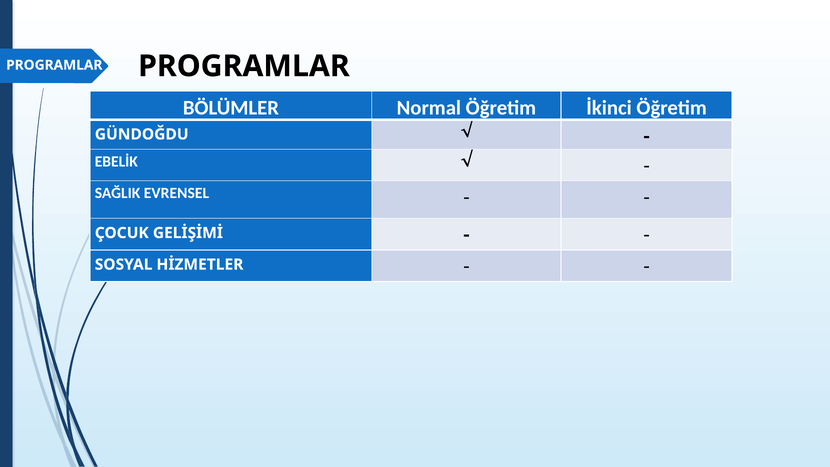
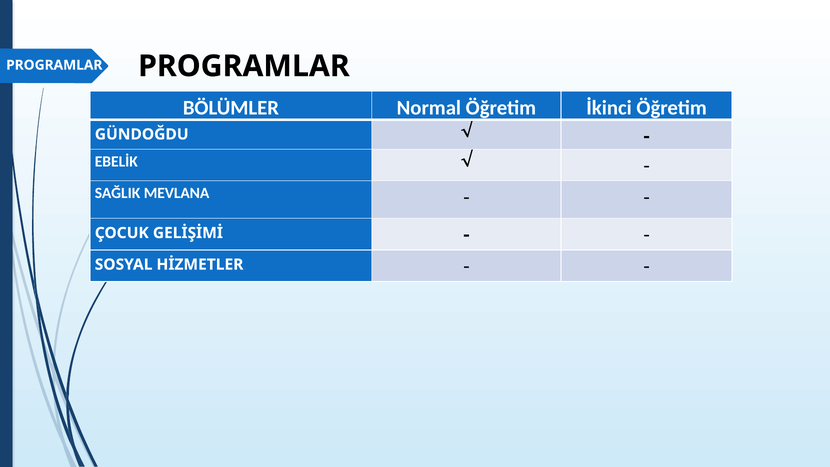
EVRENSEL: EVRENSEL -> MEVLANA
